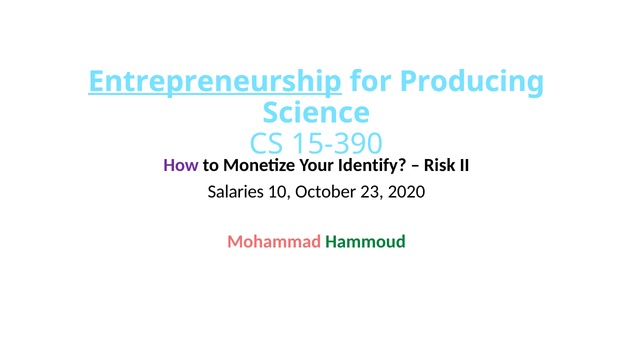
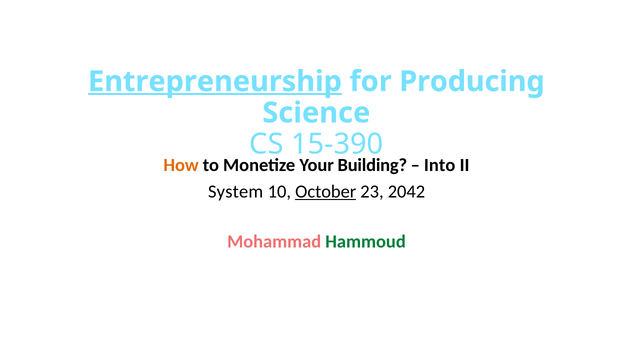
How colour: purple -> orange
Identify: Identify -> Building
Risk: Risk -> Into
Salaries: Salaries -> System
October underline: none -> present
2020: 2020 -> 2042
